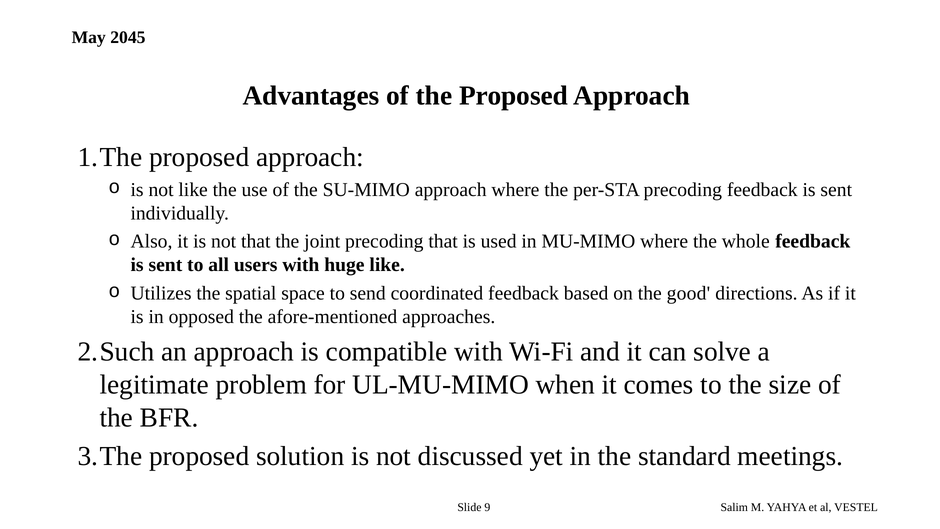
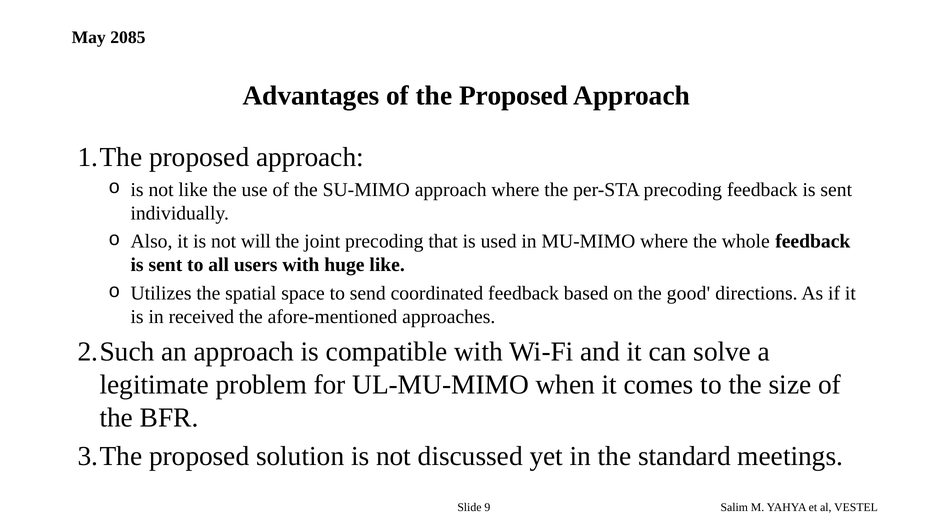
2045: 2045 -> 2085
not that: that -> will
opposed: opposed -> received
